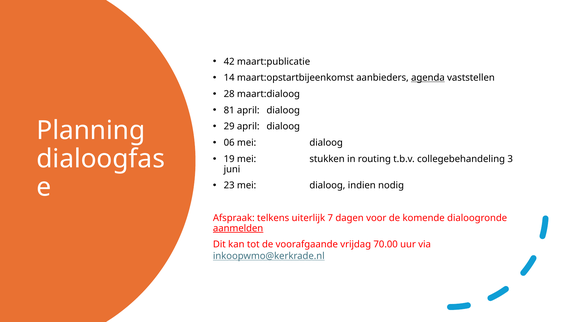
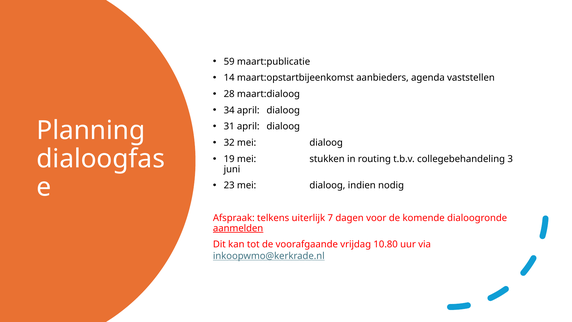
42: 42 -> 59
agenda underline: present -> none
81: 81 -> 34
29: 29 -> 31
06: 06 -> 32
70.00: 70.00 -> 10.80
